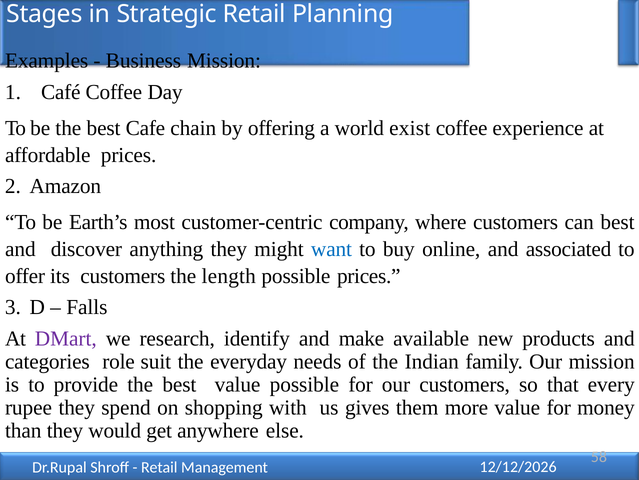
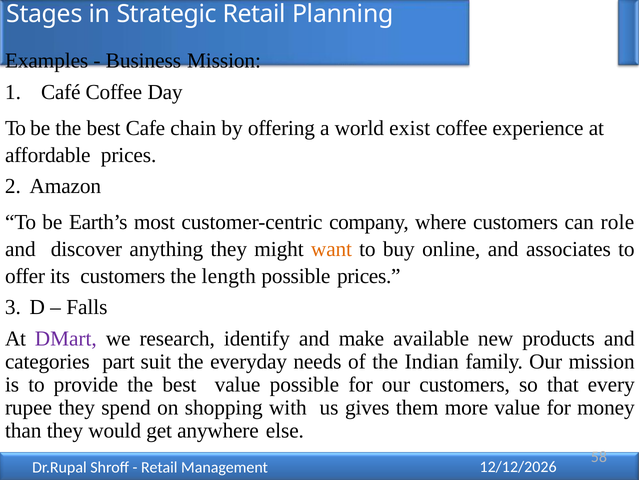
can best: best -> role
want colour: blue -> orange
associated: associated -> associates
role: role -> part
